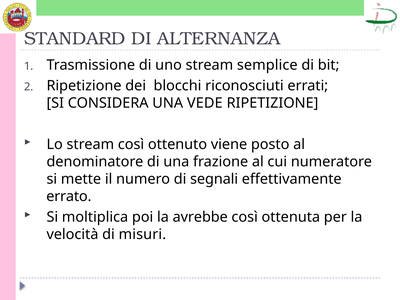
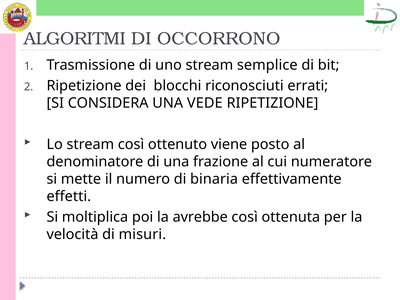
STANDARD: STANDARD -> ALGORITMI
ALTERNANZA: ALTERNANZA -> OCCORRONO
segnali: segnali -> binaria
errato: errato -> effetti
